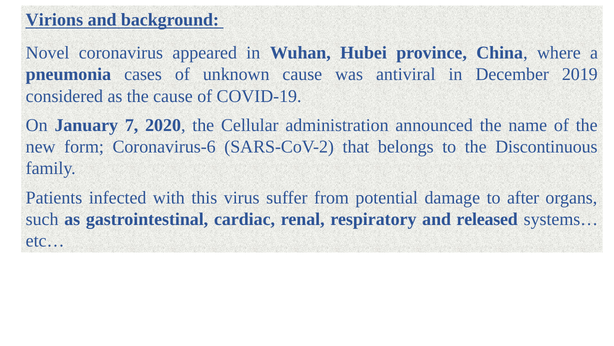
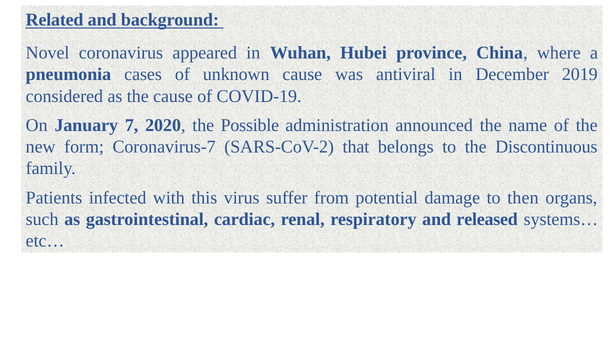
Virions: Virions -> Related
Cellular: Cellular -> Possible
Coronavirus-6: Coronavirus-6 -> Coronavirus-7
after: after -> then
